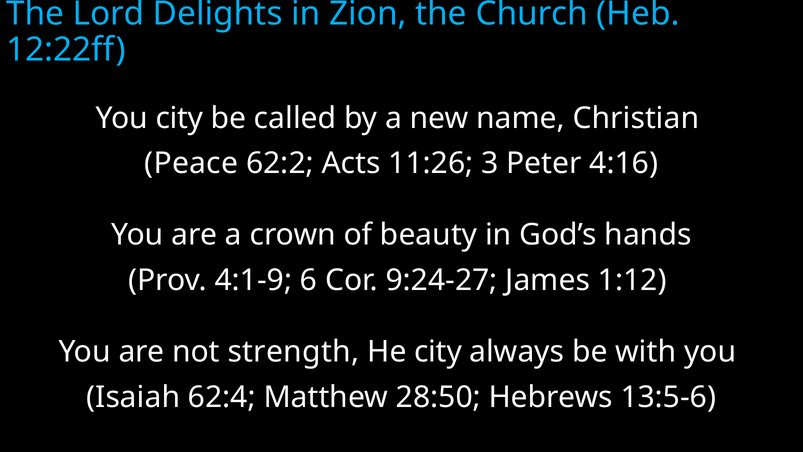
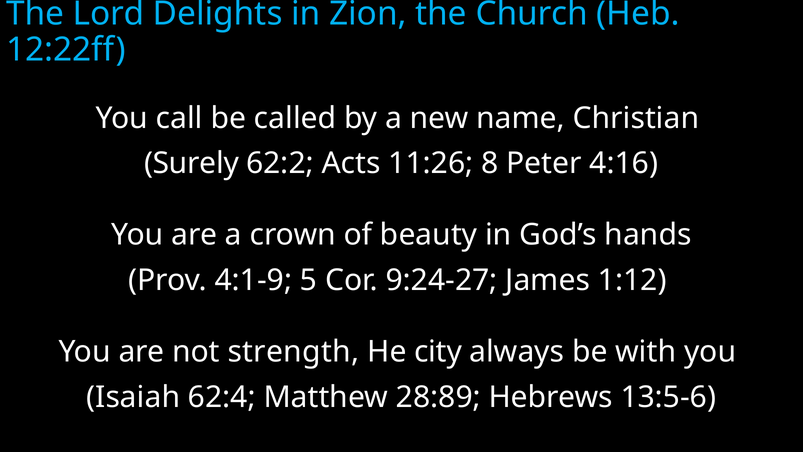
You city: city -> call
Peace: Peace -> Surely
3: 3 -> 8
6: 6 -> 5
28:50: 28:50 -> 28:89
